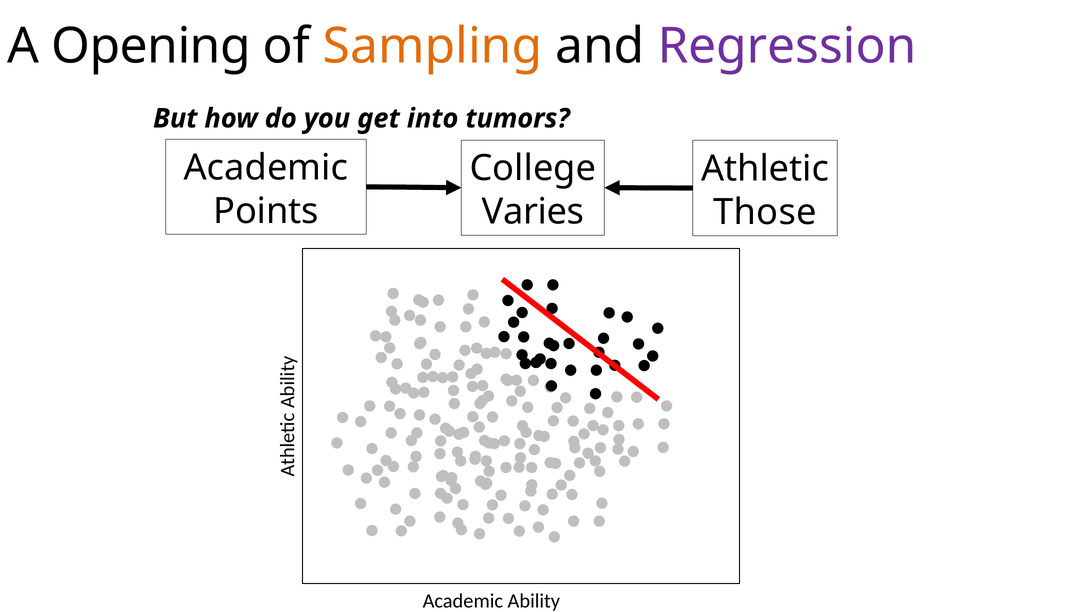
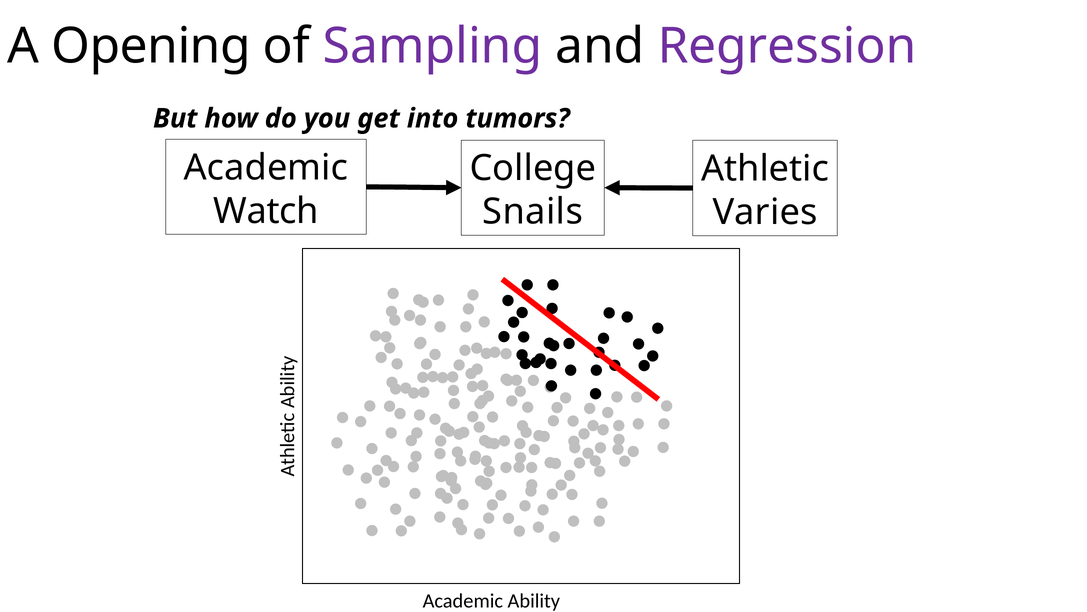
Sampling colour: orange -> purple
Points: Points -> Watch
Varies: Varies -> Snails
Those: Those -> Varies
